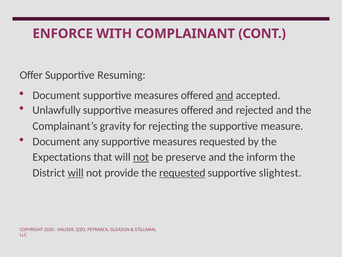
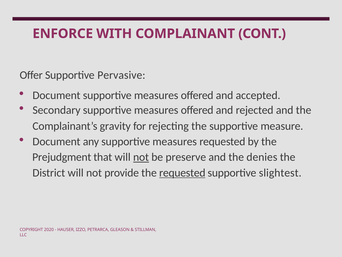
Resuming: Resuming -> Pervasive
and at (225, 95) underline: present -> none
Unlawfully: Unlawfully -> Secondary
Expectations: Expectations -> Prejudgment
inform: inform -> denies
will at (76, 173) underline: present -> none
